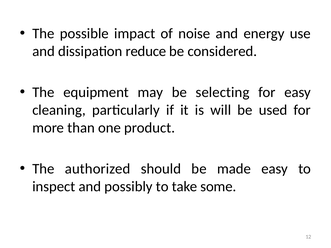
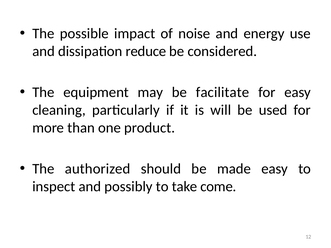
selecting: selecting -> facilitate
some: some -> come
